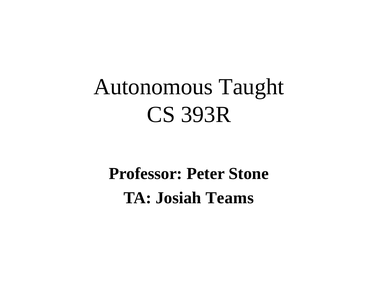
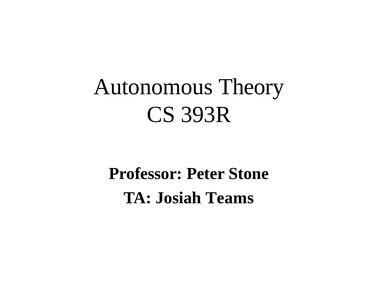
Taught: Taught -> Theory
